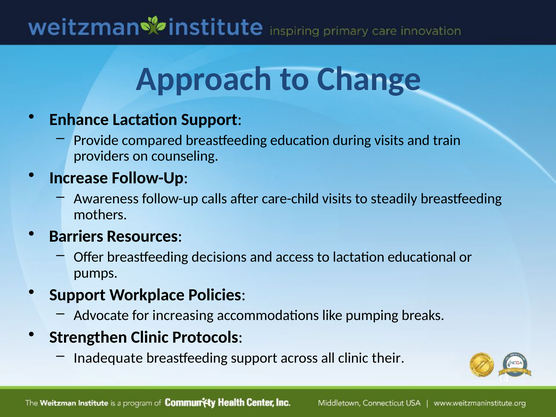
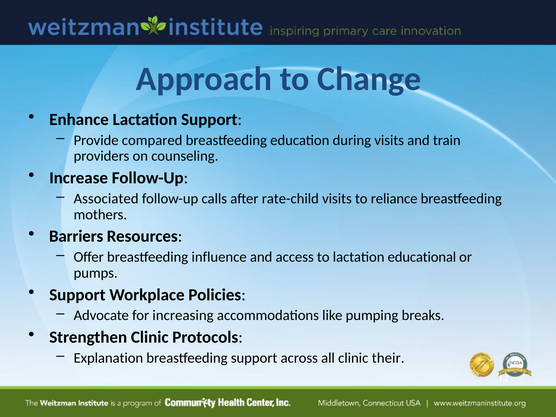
Awareness: Awareness -> Associated
care-child: care-child -> rate-child
steadily: steadily -> reliance
decisions: decisions -> influence
Inadequate: Inadequate -> Explanation
